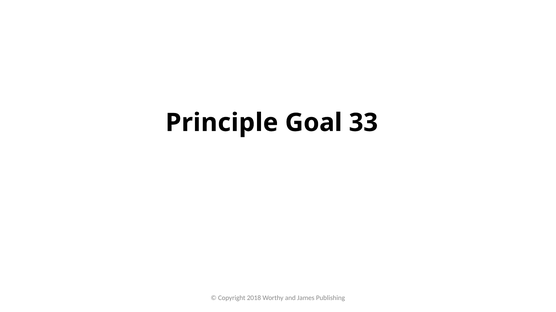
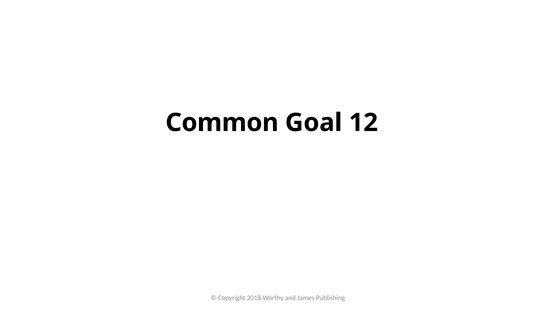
Principle: Principle -> Common
33: 33 -> 12
